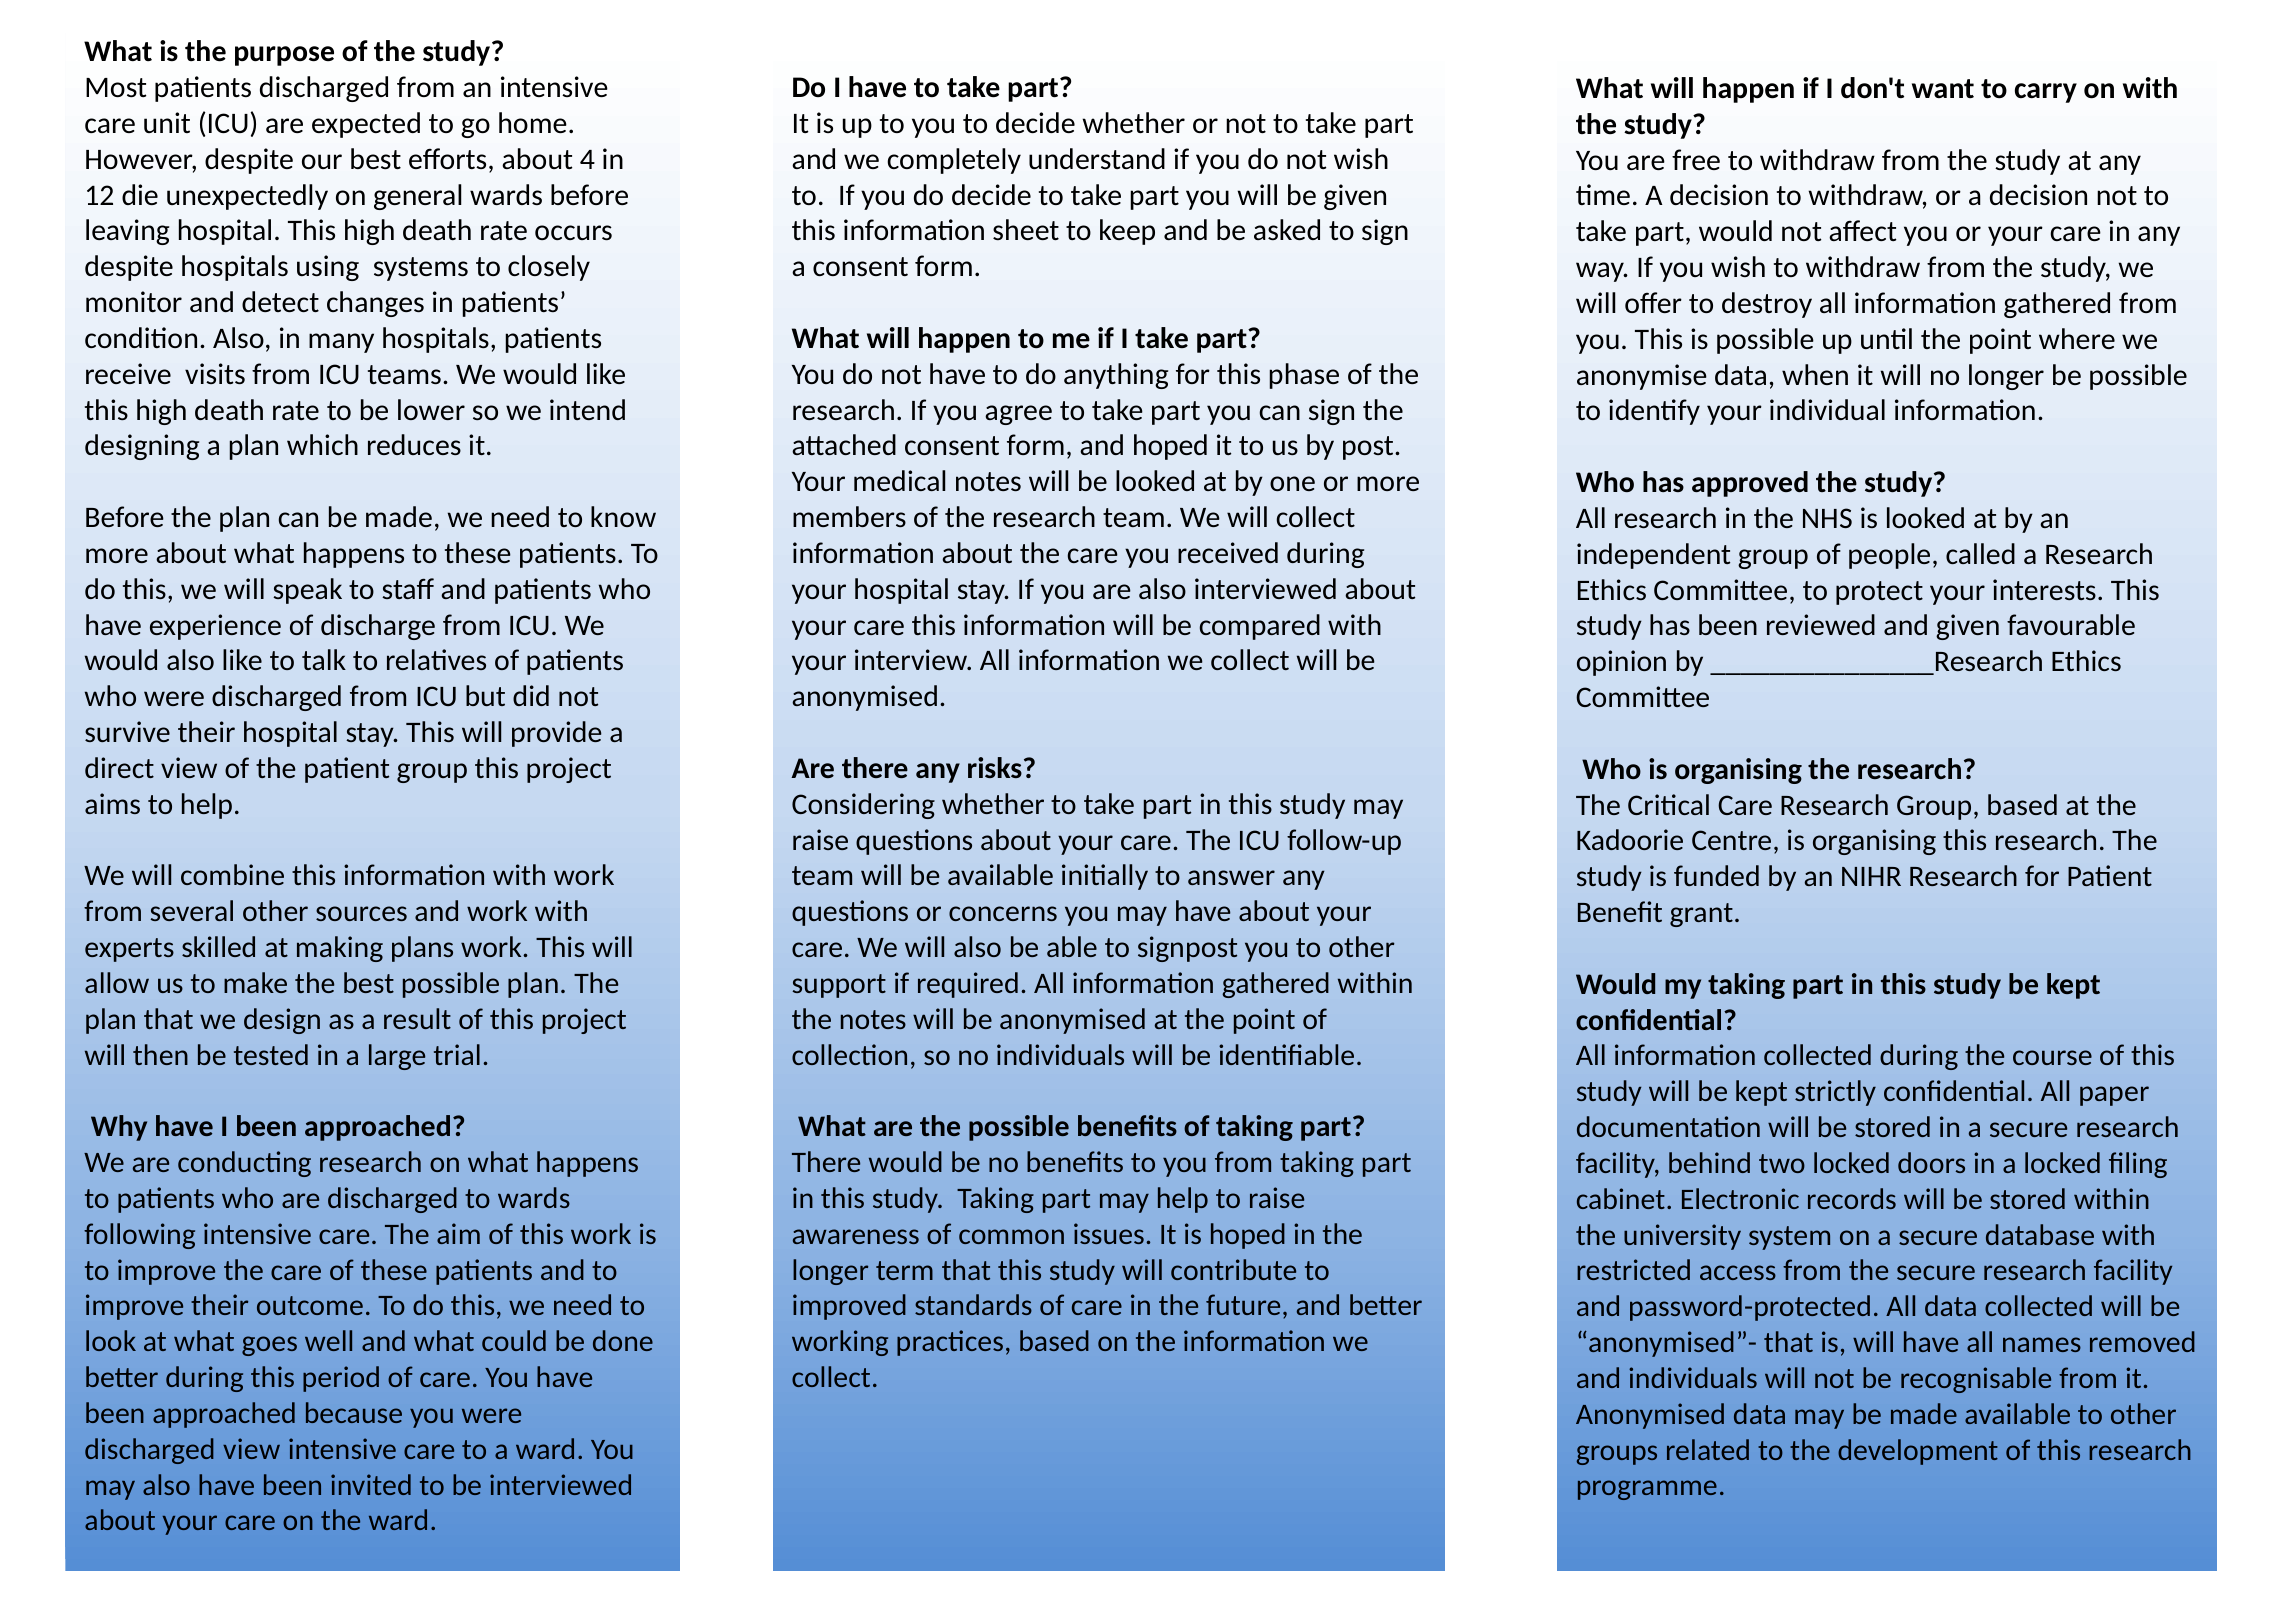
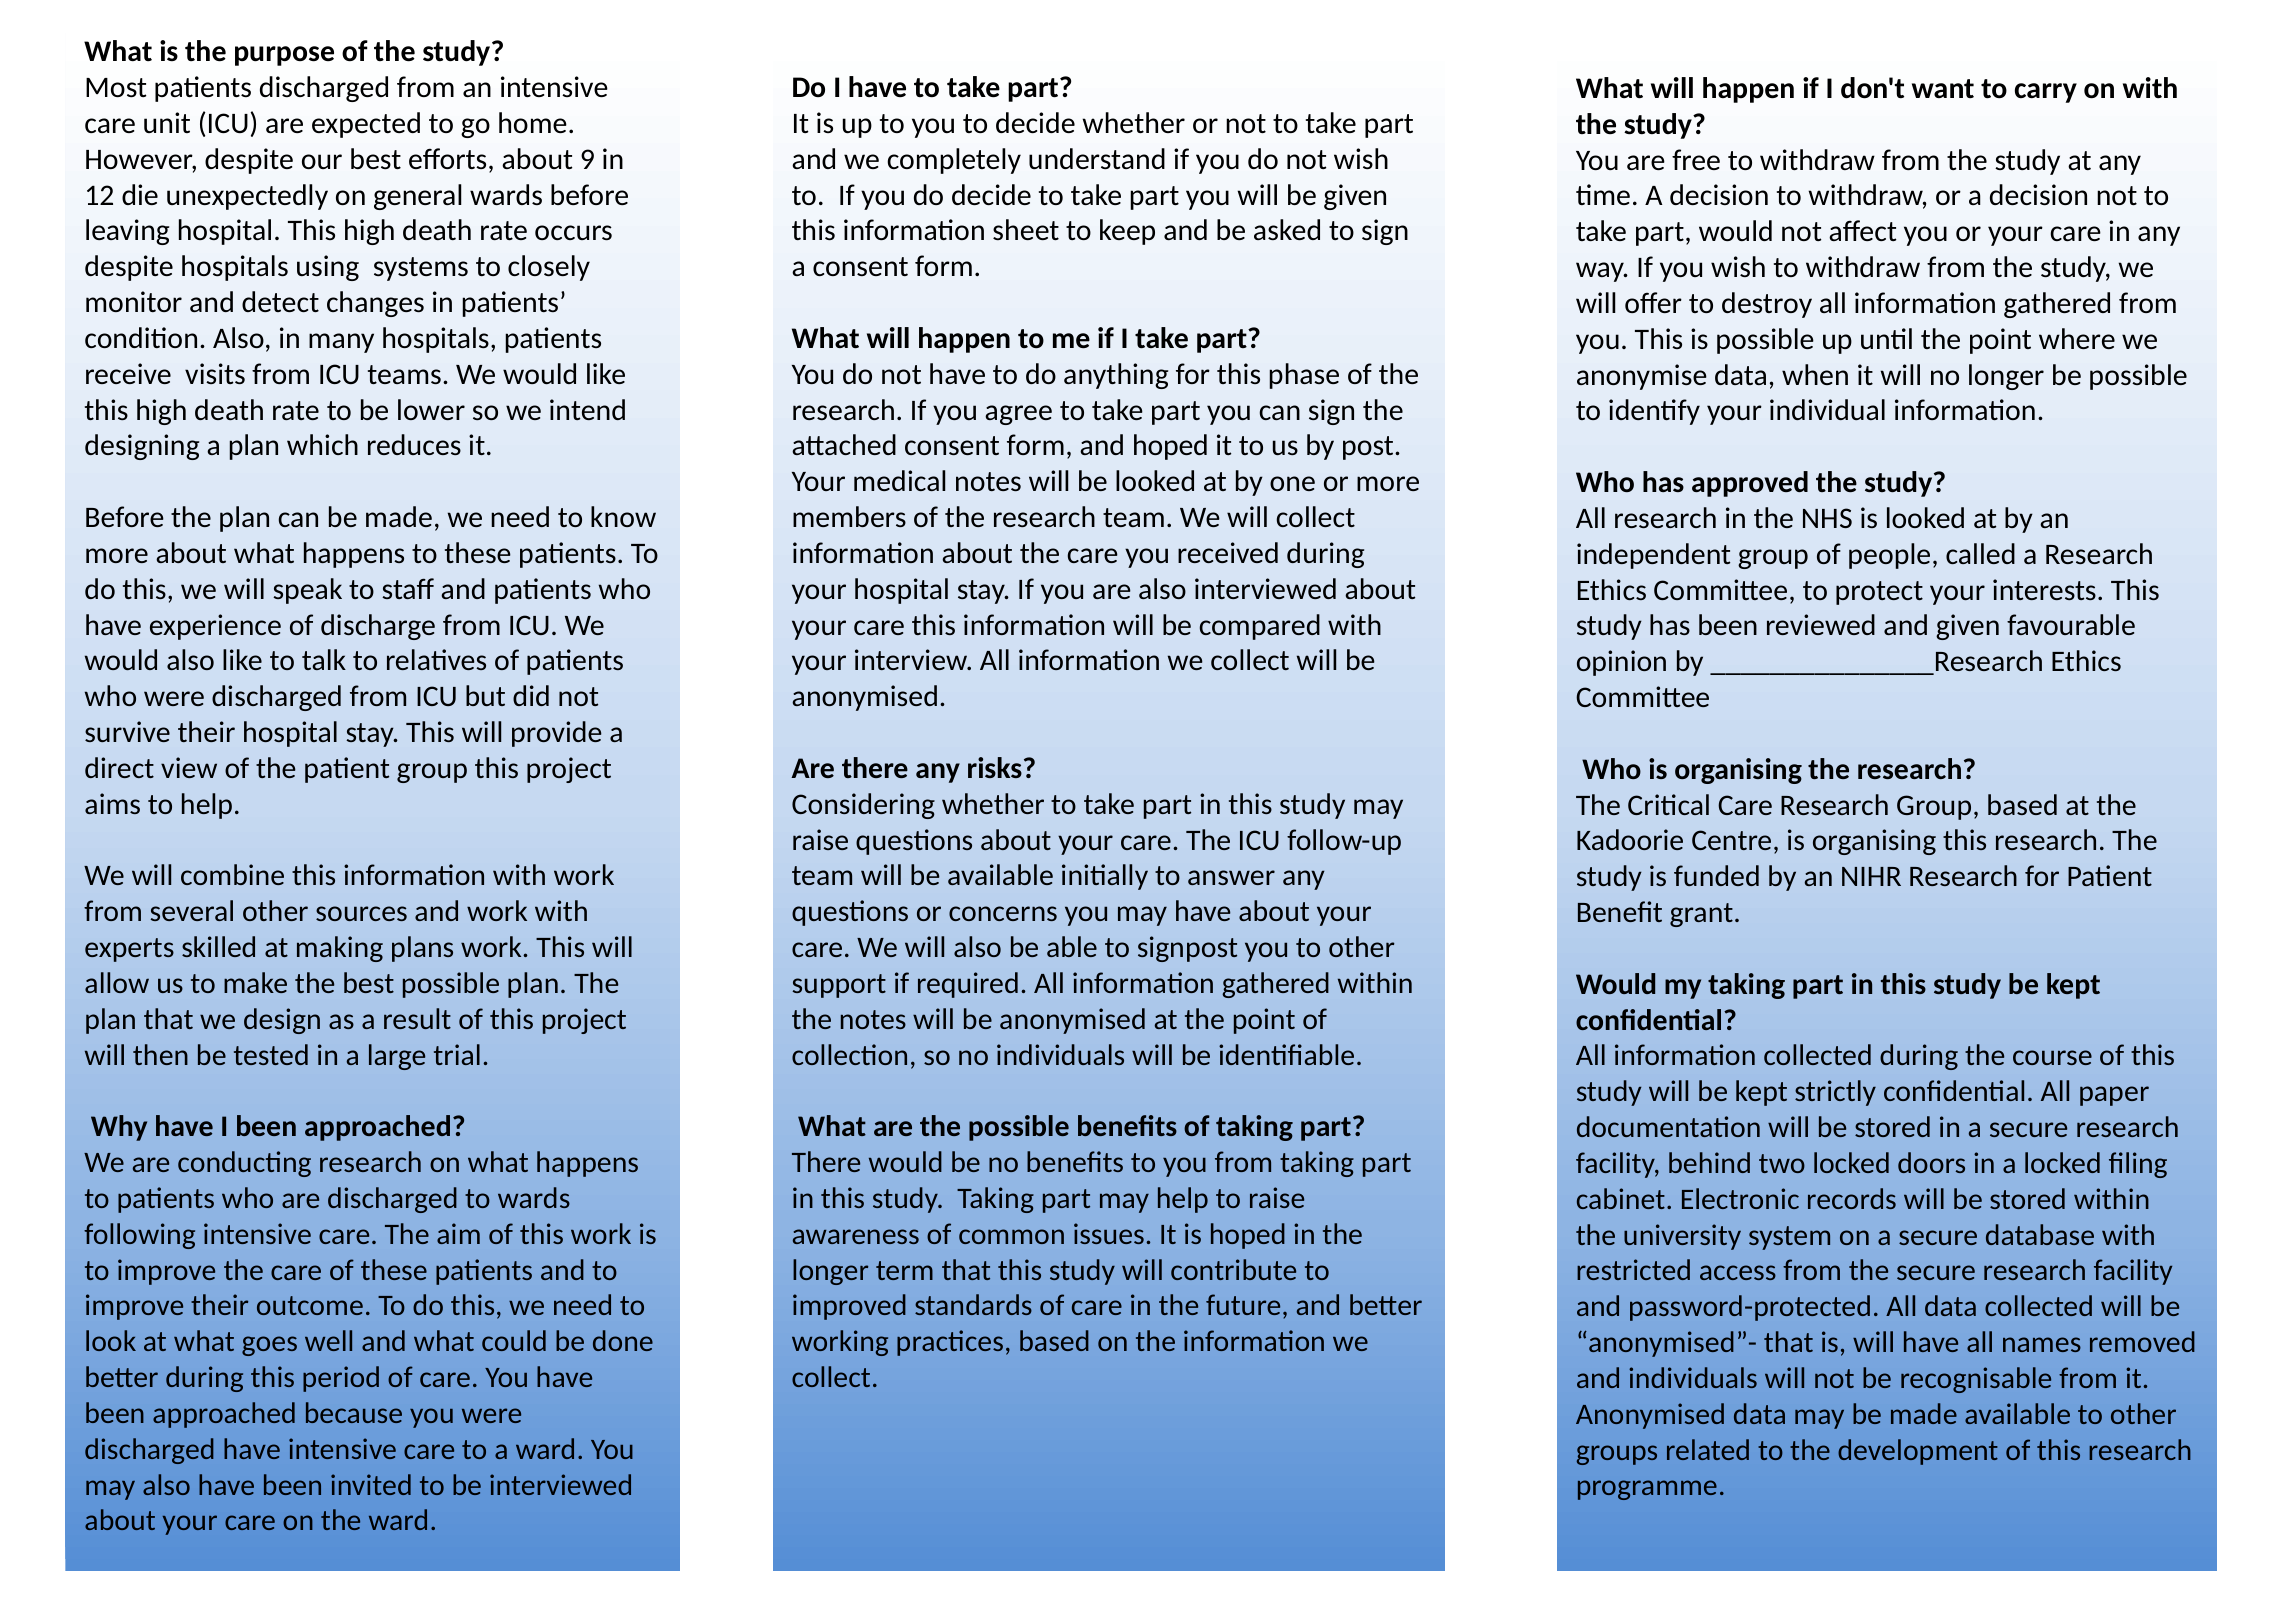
4: 4 -> 9
discharged view: view -> have
